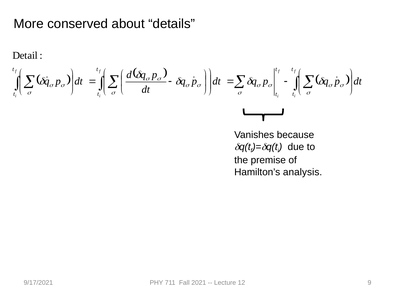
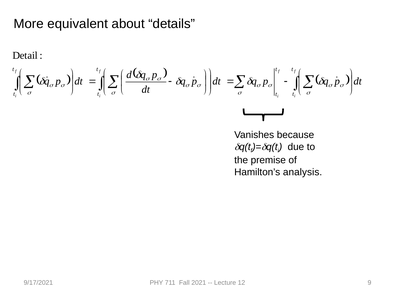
conserved: conserved -> equivalent
